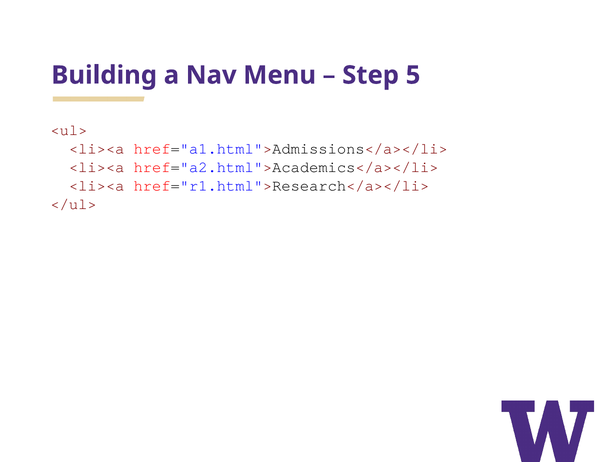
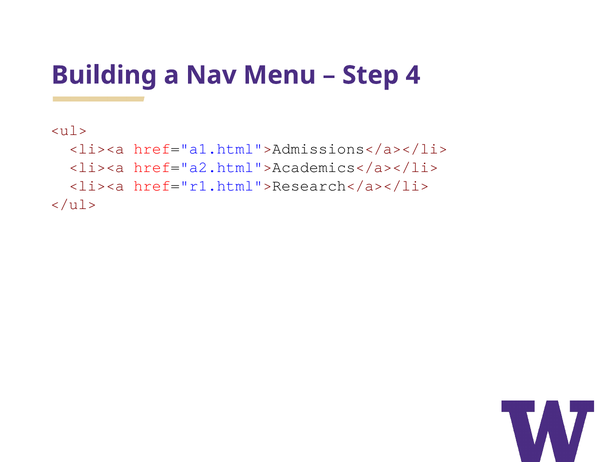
5: 5 -> 4
